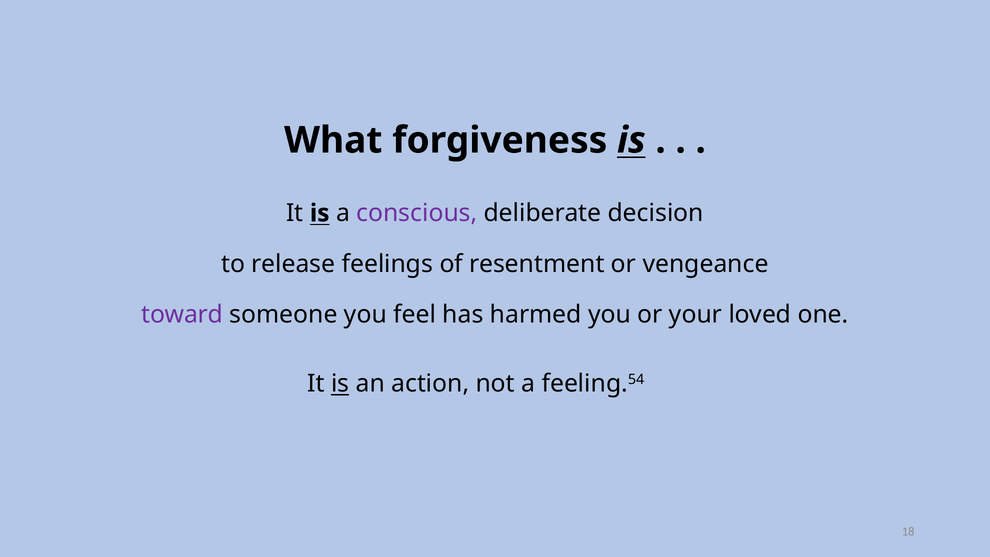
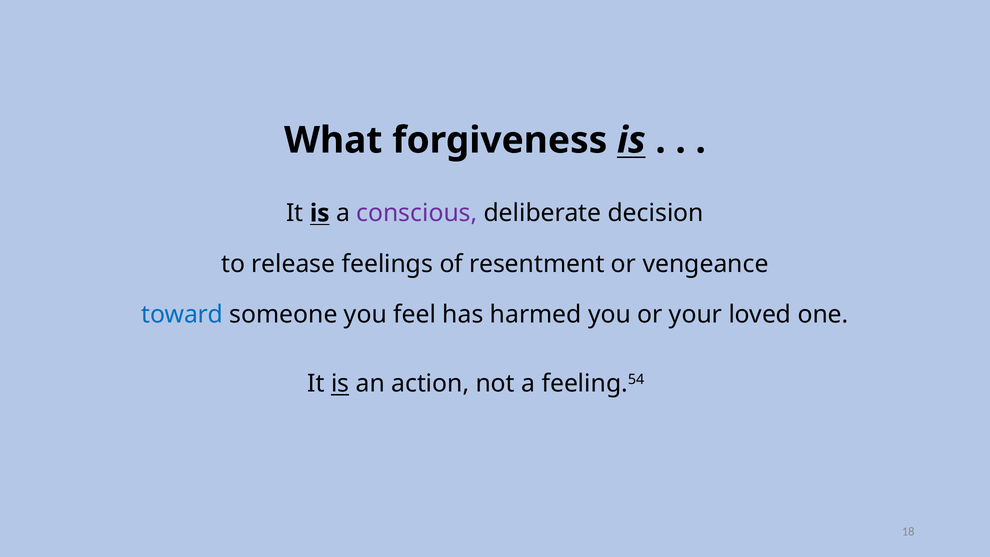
toward colour: purple -> blue
